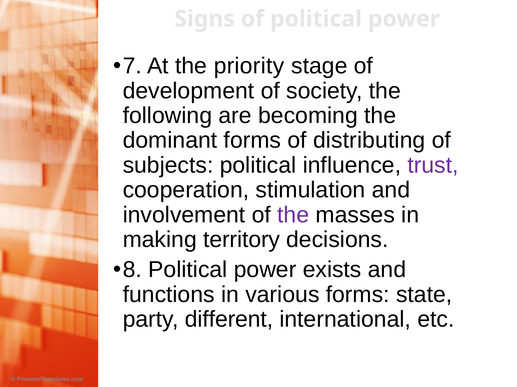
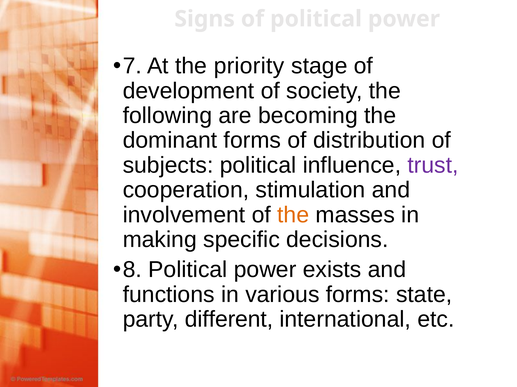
distributing: distributing -> distribution
the at (293, 215) colour: purple -> orange
territory: territory -> specific
